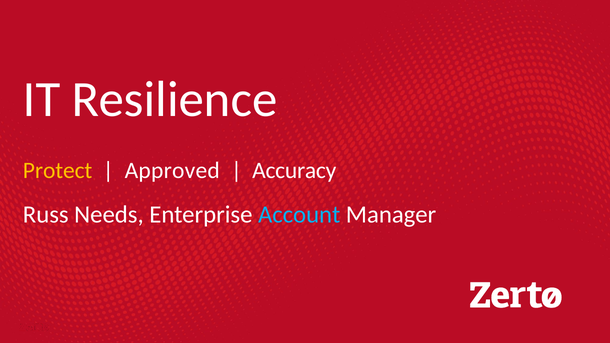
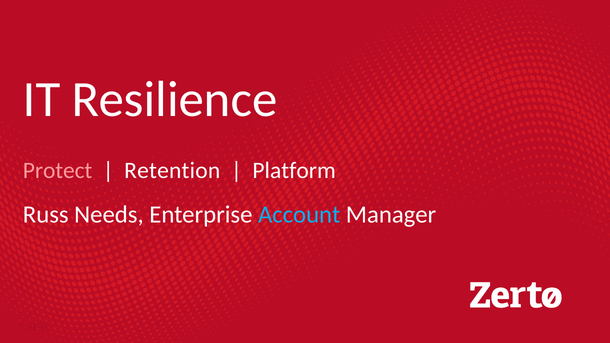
Protect colour: yellow -> pink
Approved: Approved -> Retention
Accuracy: Accuracy -> Platform
